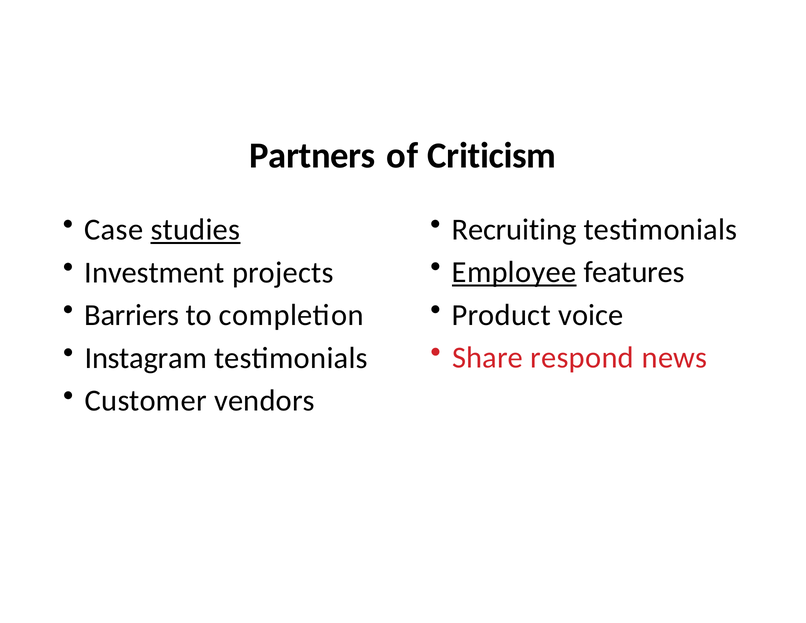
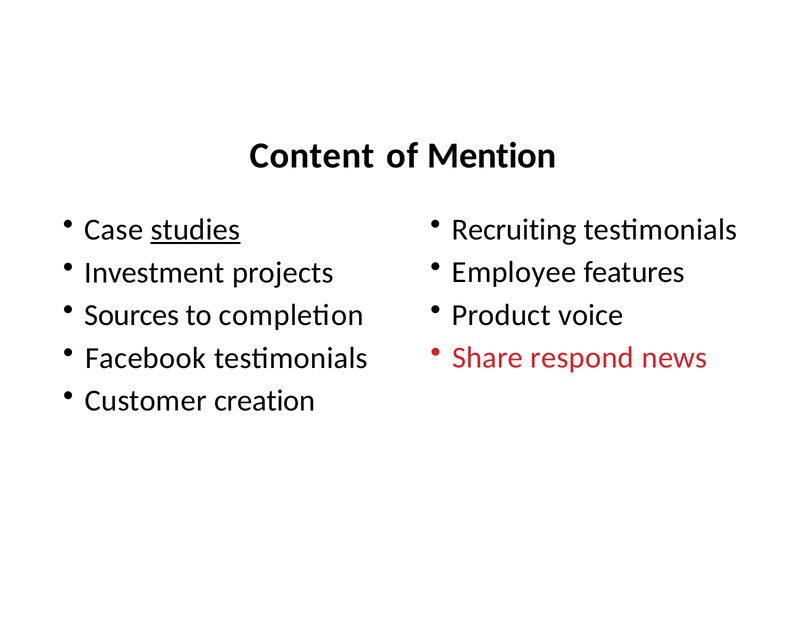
Partners: Partners -> Content
Criticism: Criticism -> Mention
Employee underline: present -> none
Barriers: Barriers -> Sources
Instagram: Instagram -> Facebook
vendors: vendors -> creation
